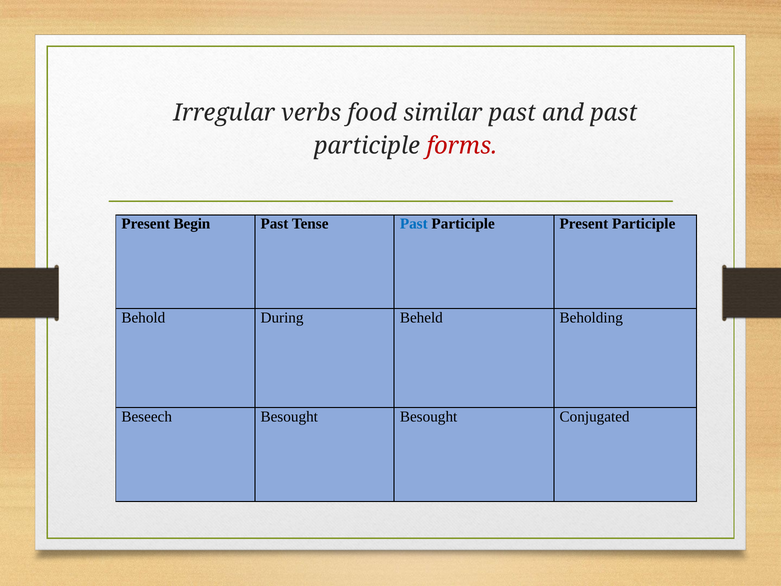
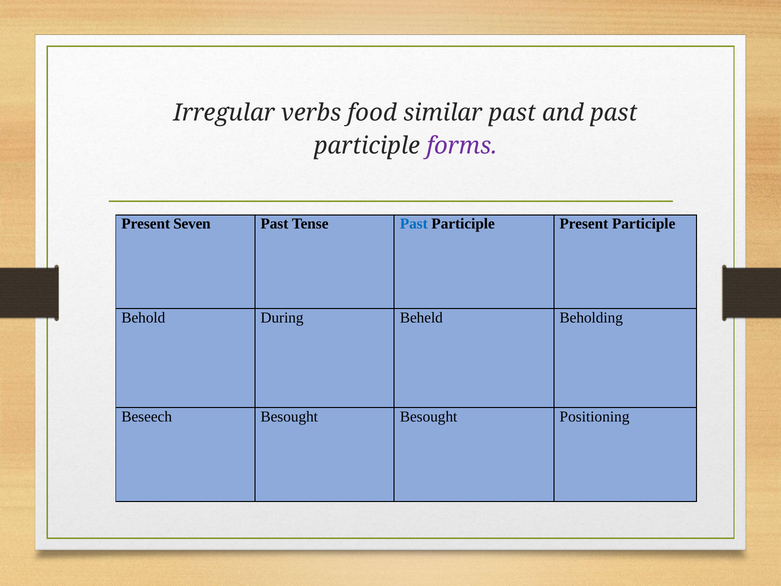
forms colour: red -> purple
Begin: Begin -> Seven
Conjugated: Conjugated -> Positioning
